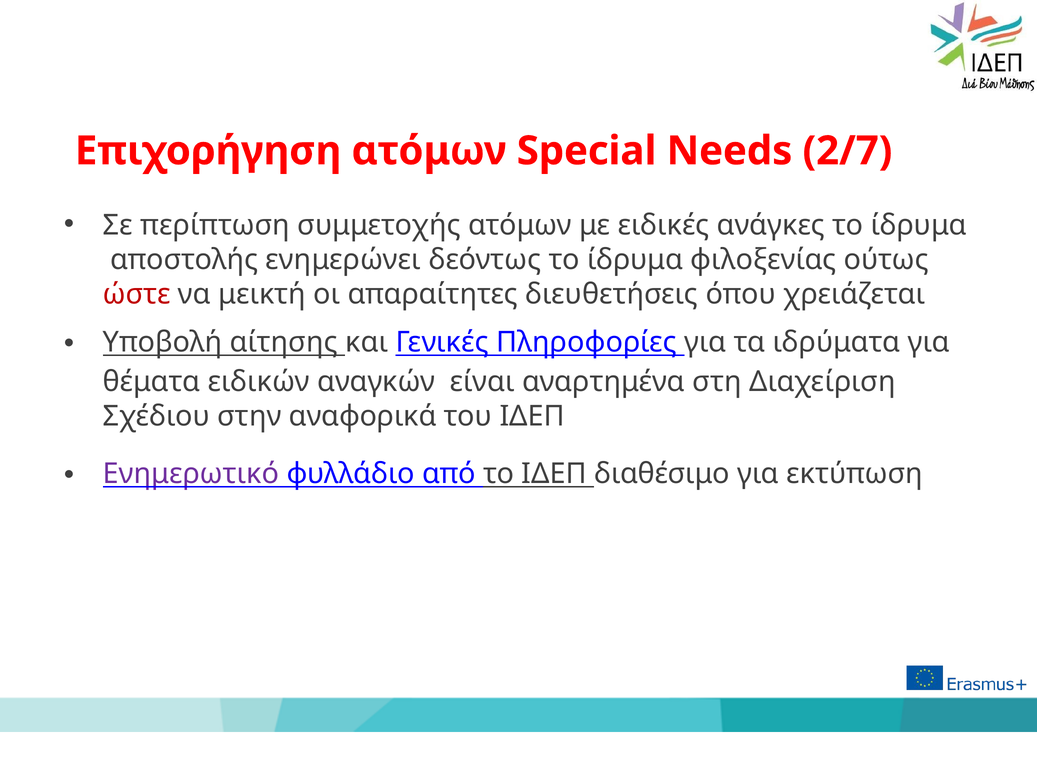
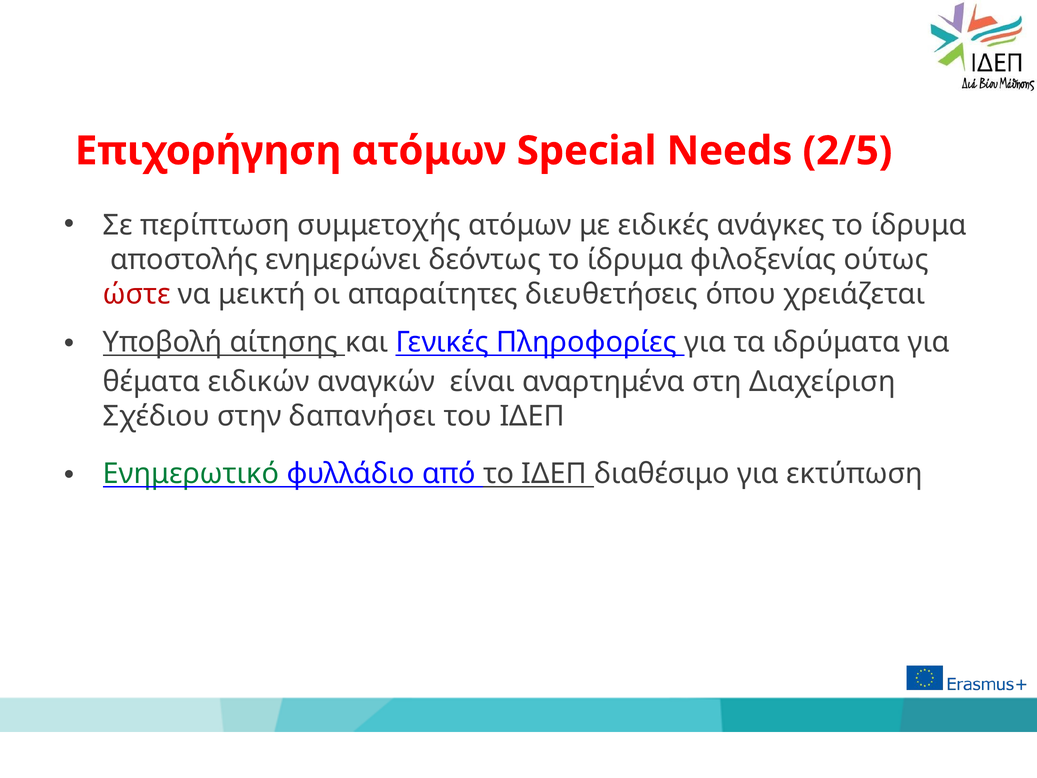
2/7: 2/7 -> 2/5
αναφορικά: αναφορικά -> δαπανήσει
Ενημερωτικό colour: purple -> green
